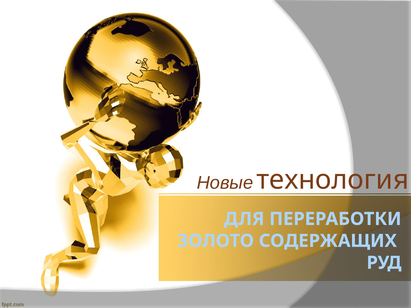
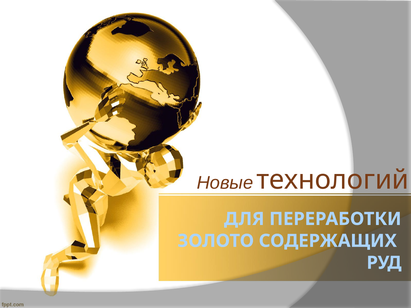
технология: технология -> технологий
